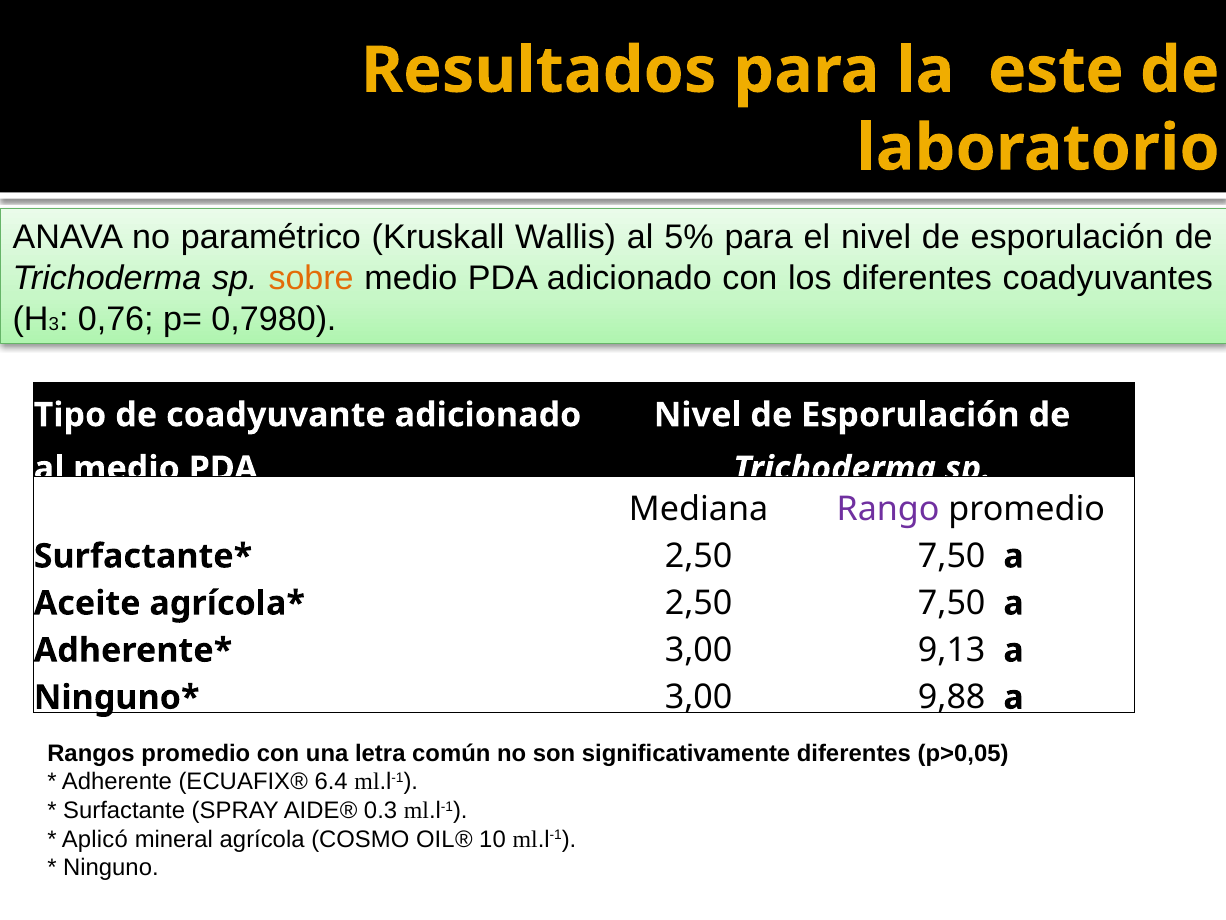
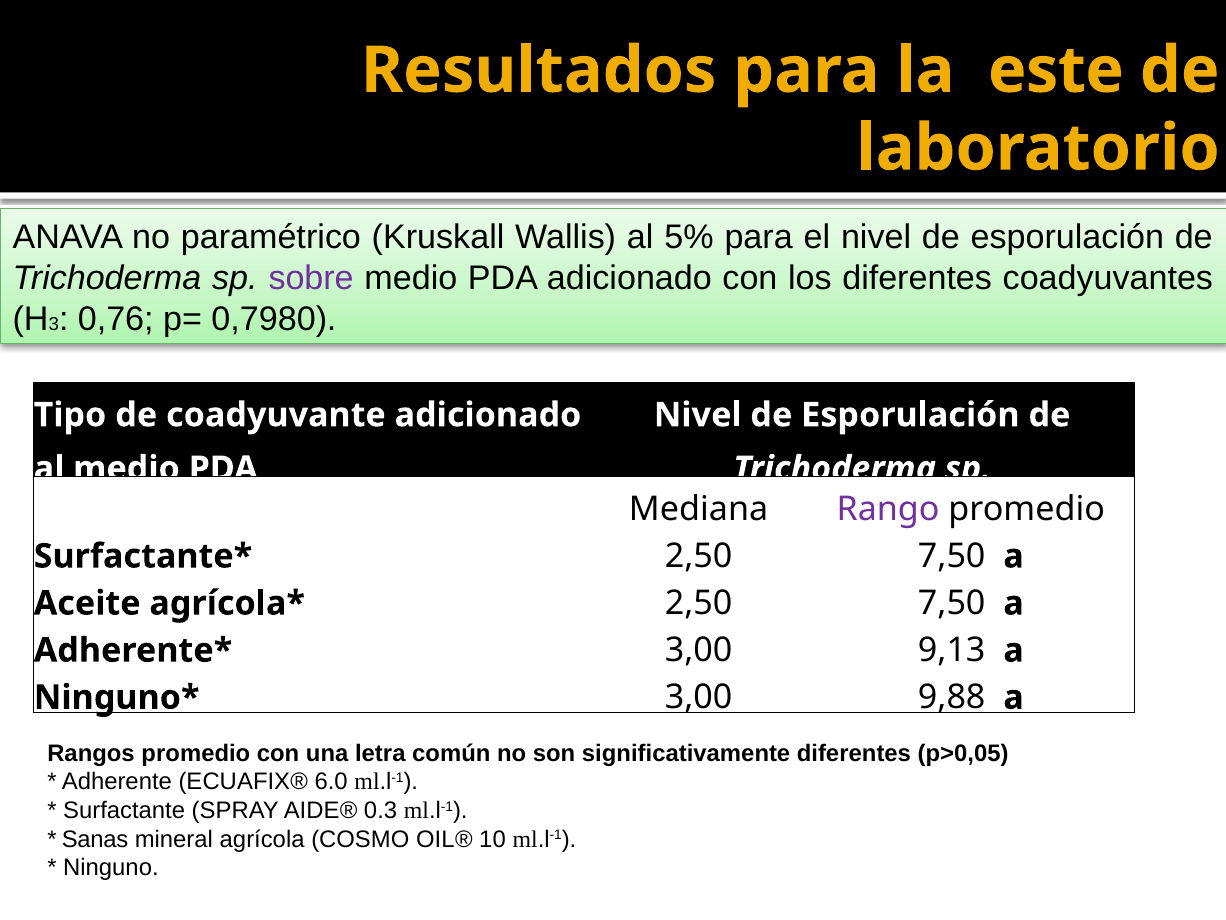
sobre colour: orange -> purple
6.4: 6.4 -> 6.0
Aplicó: Aplicó -> Sanas
